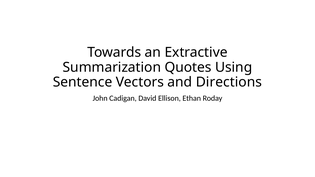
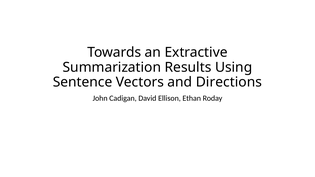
Quotes: Quotes -> Results
